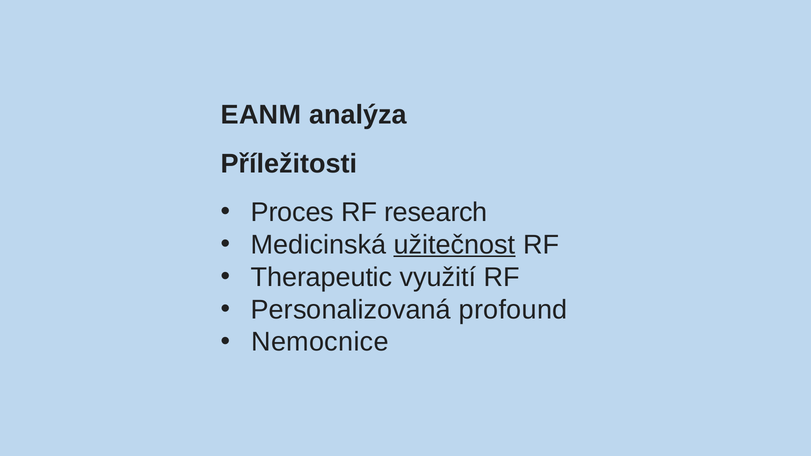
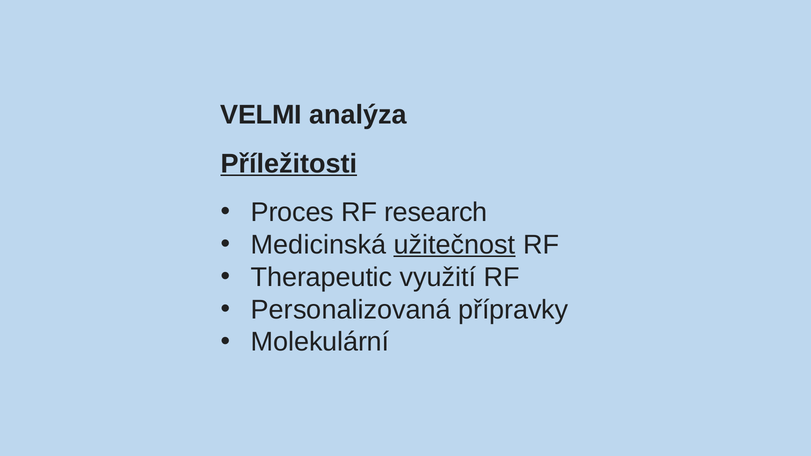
EANM: EANM -> VELMI
Příležitosti underline: none -> present
profound: profound -> přípravky
Nemocnice: Nemocnice -> Molekulární
